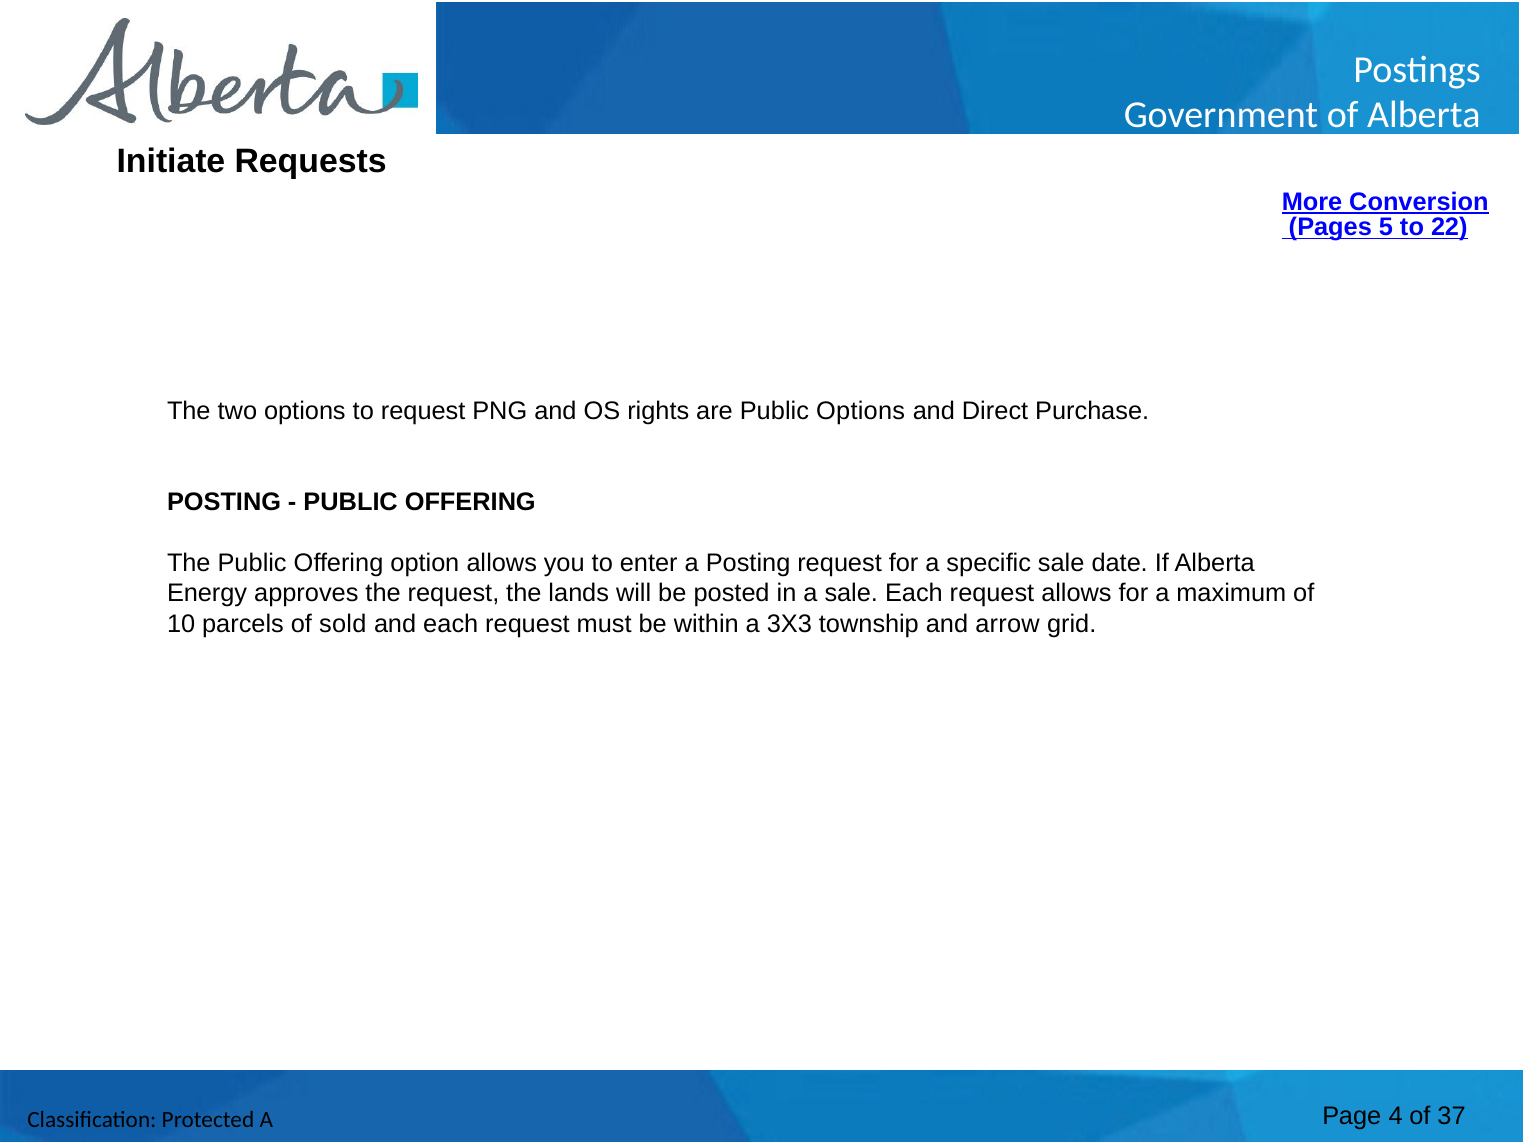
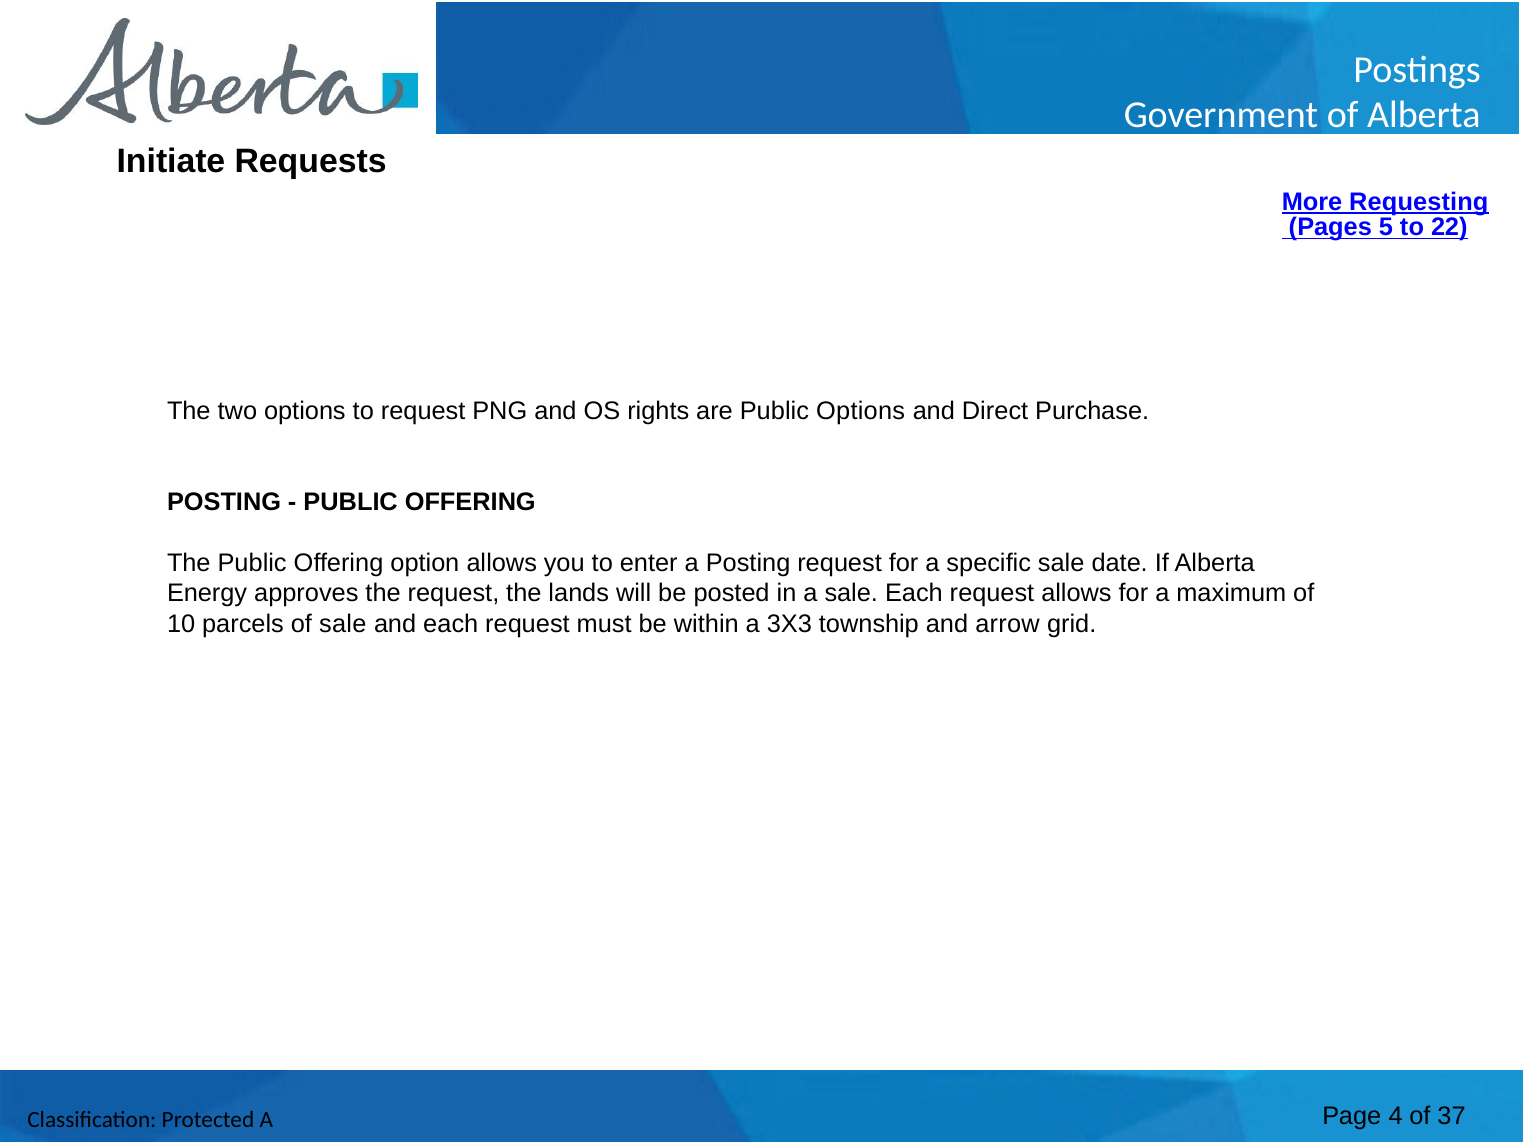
Conversion: Conversion -> Requesting
of sold: sold -> sale
